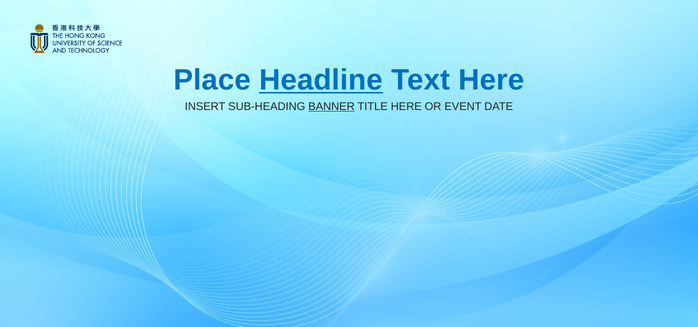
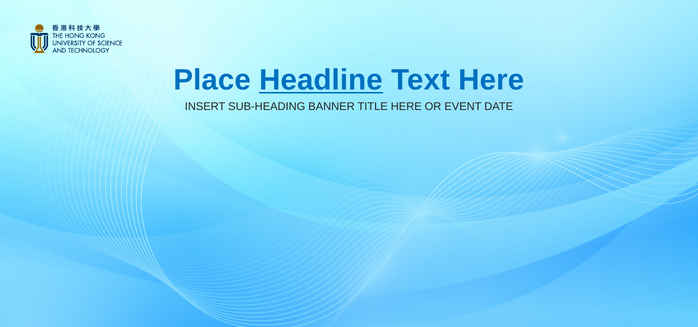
BANNER underline: present -> none
